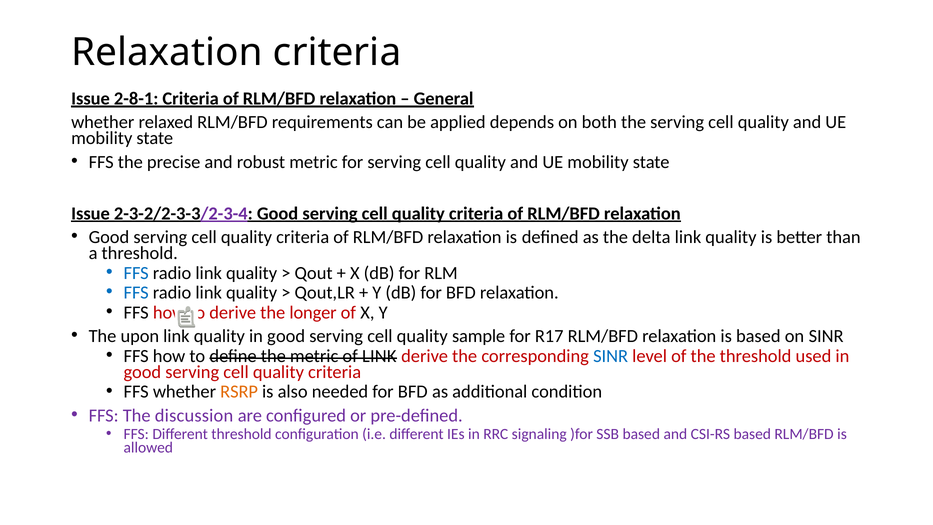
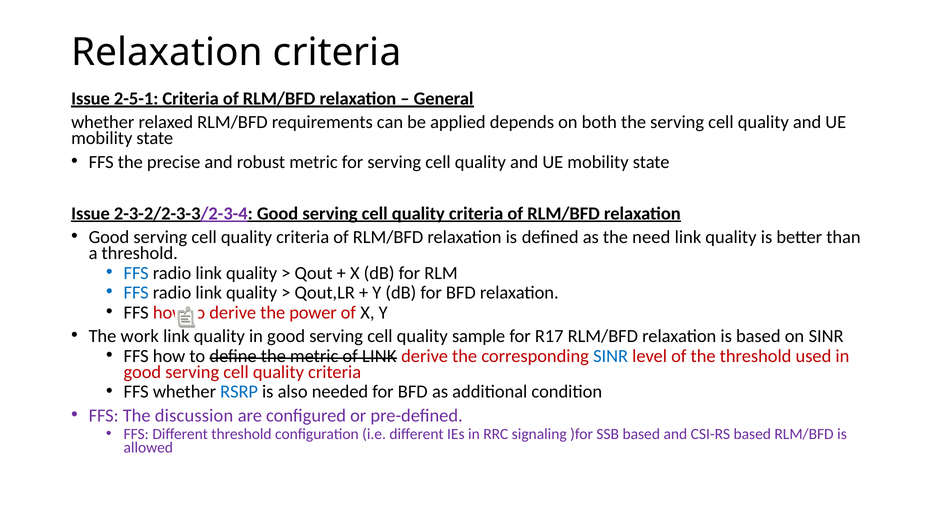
2-8-1: 2-8-1 -> 2-5-1
delta: delta -> need
longer: longer -> power
upon: upon -> work
RSRP colour: orange -> blue
